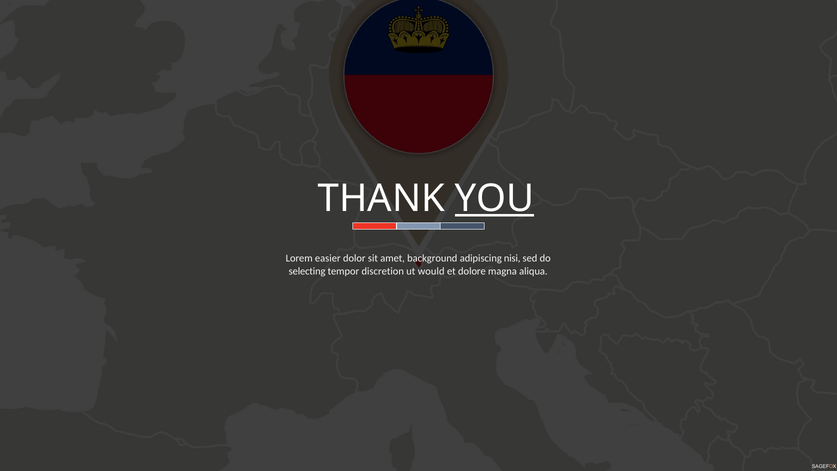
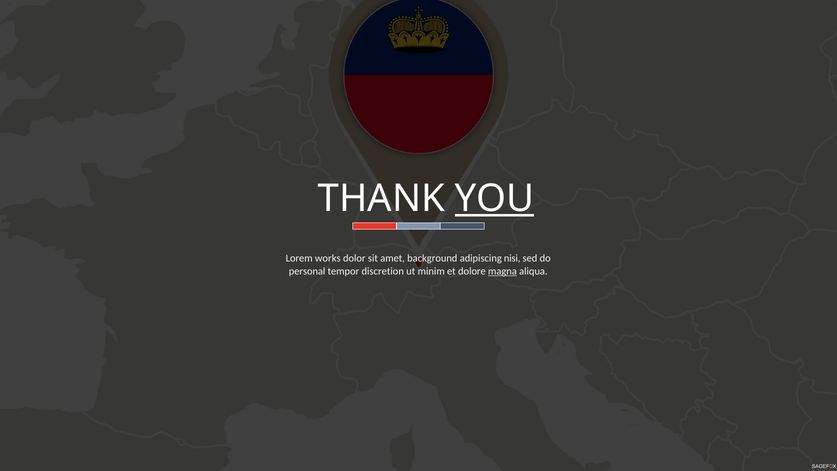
easier: easier -> works
selecting: selecting -> personal
would: would -> minim
magna underline: none -> present
